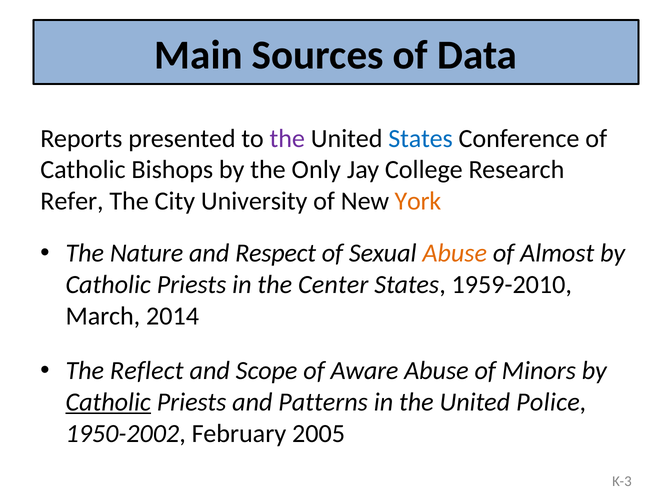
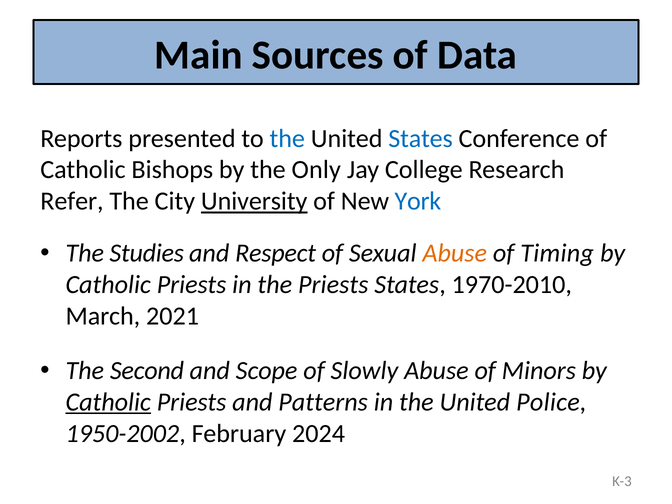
the at (287, 138) colour: purple -> blue
University underline: none -> present
York colour: orange -> blue
Nature: Nature -> Studies
Almost: Almost -> Timing
the Center: Center -> Priests
1959-2010: 1959-2010 -> 1970-2010
2014: 2014 -> 2021
Reflect: Reflect -> Second
Aware: Aware -> Slowly
2005: 2005 -> 2024
